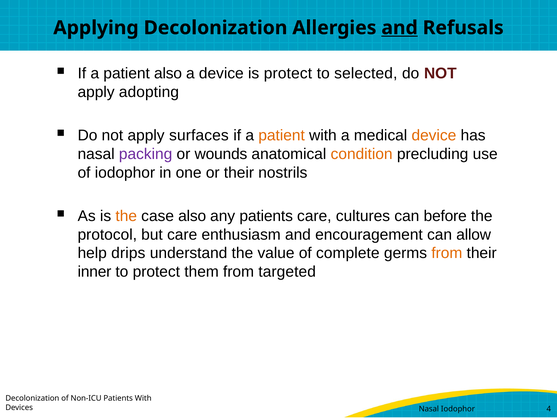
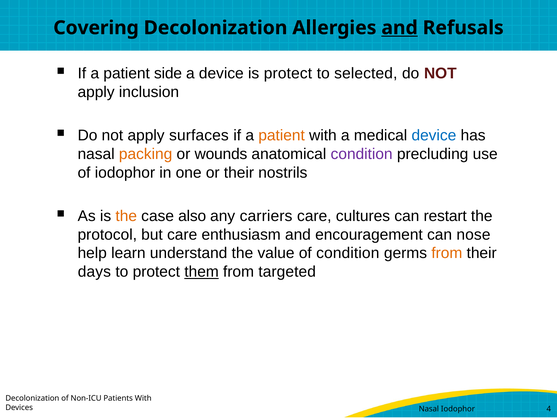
Applying: Applying -> Covering
patient also: also -> side
adopting: adopting -> inclusion
device at (434, 135) colour: orange -> blue
packing colour: purple -> orange
condition at (362, 154) colour: orange -> purple
any patients: patients -> carriers
before: before -> restart
allow: allow -> nose
drips: drips -> learn
of complete: complete -> condition
inner: inner -> days
them underline: none -> present
